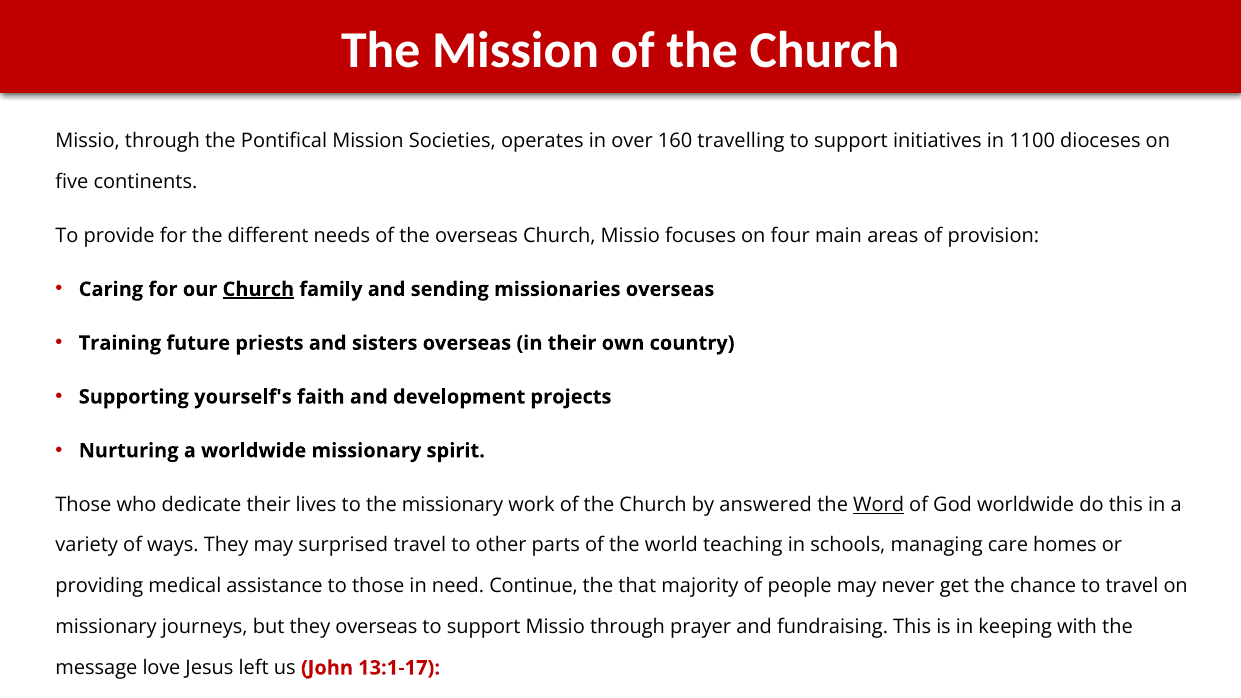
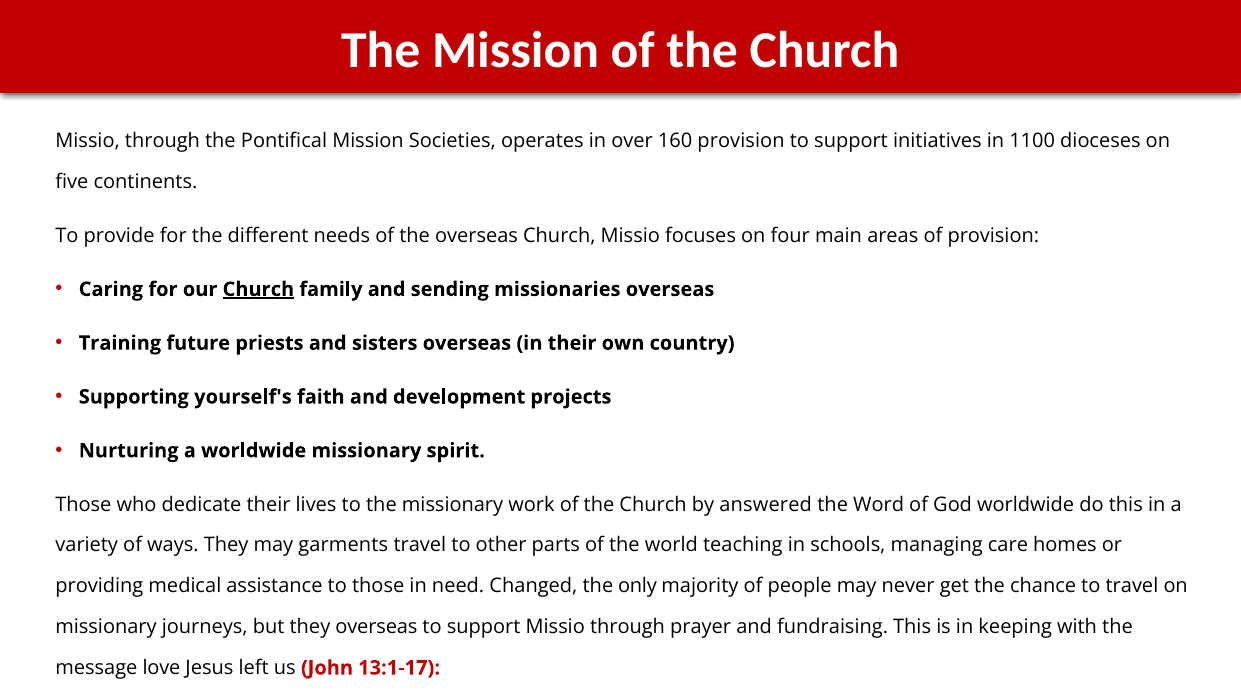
160 travelling: travelling -> provision
Word underline: present -> none
surprised: surprised -> garments
Continue: Continue -> Changed
that: that -> only
